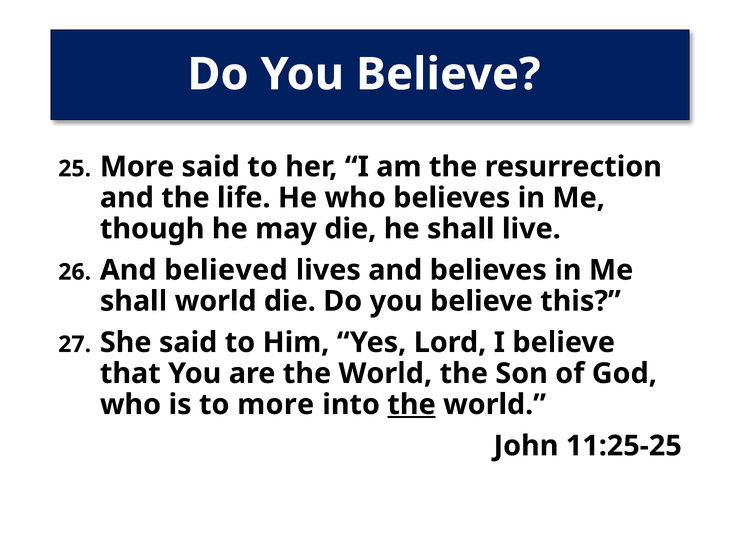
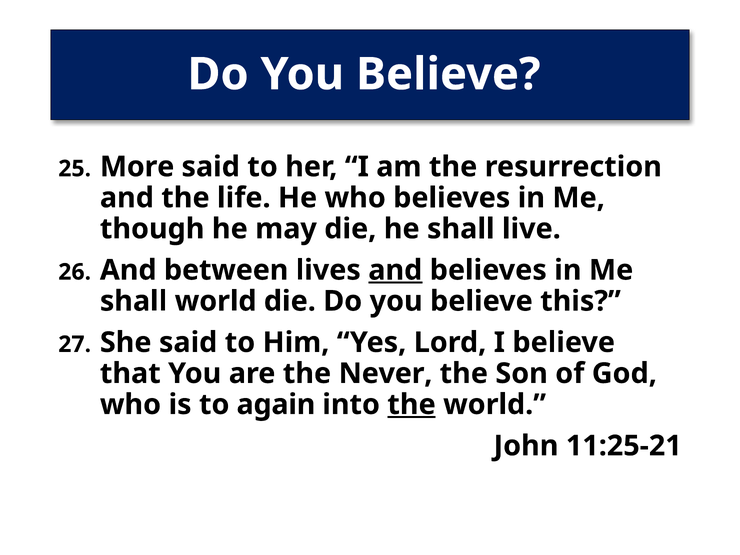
believed: believed -> between
and at (395, 270) underline: none -> present
are the World: World -> Never
to more: more -> again
11:25-25: 11:25-25 -> 11:25-21
